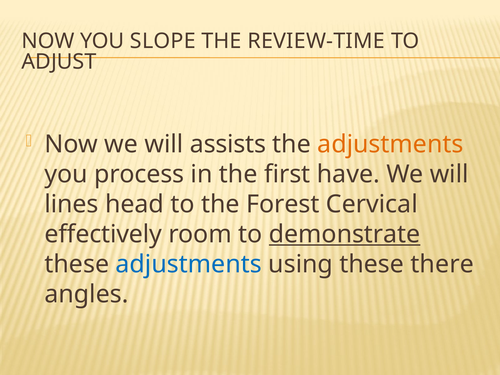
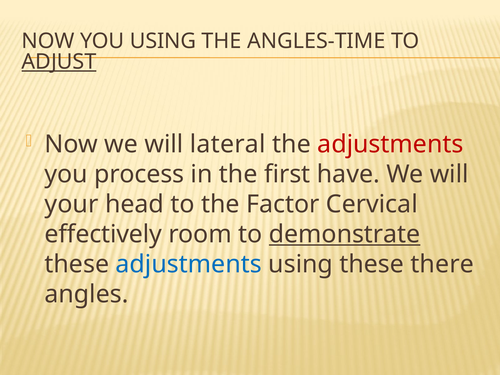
YOU SLOPE: SLOPE -> USING
REVIEW-TIME: REVIEW-TIME -> ANGLES-TIME
ADJUST underline: none -> present
assists: assists -> lateral
adjustments at (390, 144) colour: orange -> red
lines: lines -> your
Forest: Forest -> Factor
